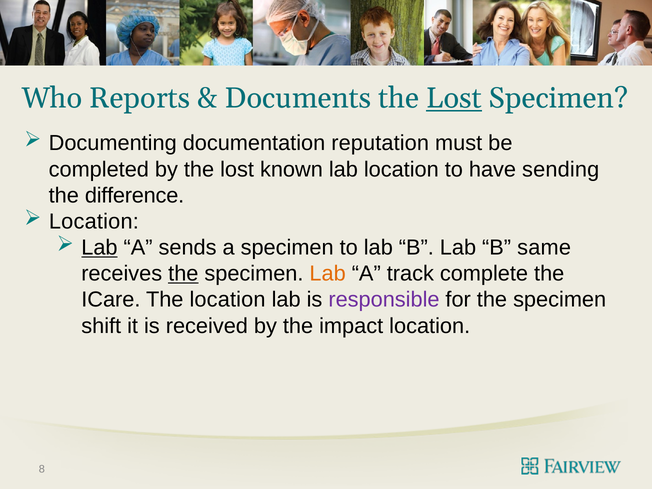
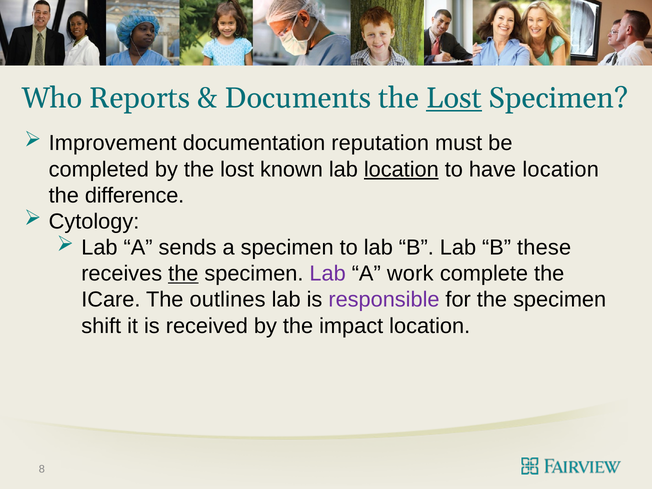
Documenting: Documenting -> Improvement
location at (401, 169) underline: none -> present
have sending: sending -> location
Location at (94, 222): Location -> Cytology
Lab at (99, 248) underline: present -> none
same: same -> these
Lab at (328, 274) colour: orange -> purple
track: track -> work
The location: location -> outlines
